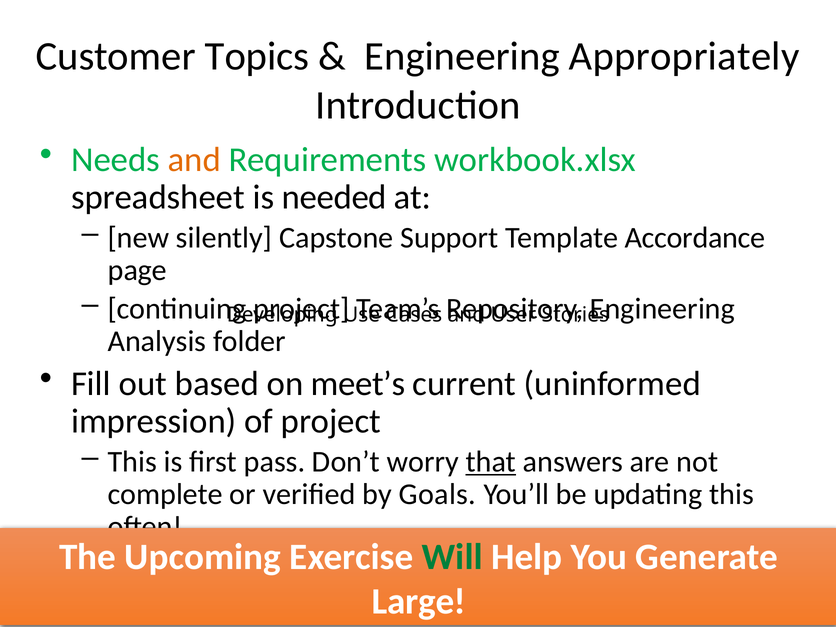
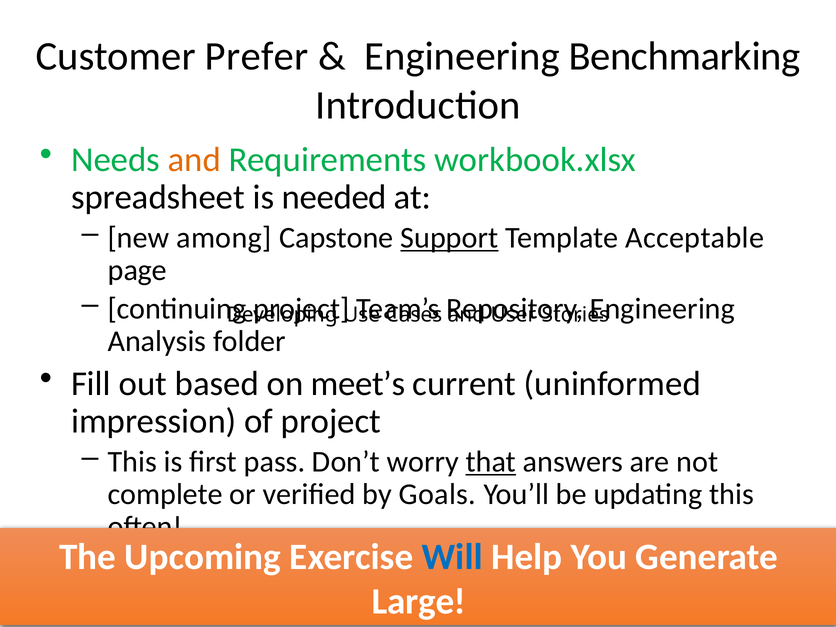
Topics: Topics -> Prefer
Appropriately: Appropriately -> Benchmarking
silently: silently -> among
Support underline: none -> present
Accordance: Accordance -> Acceptable
Will colour: green -> blue
